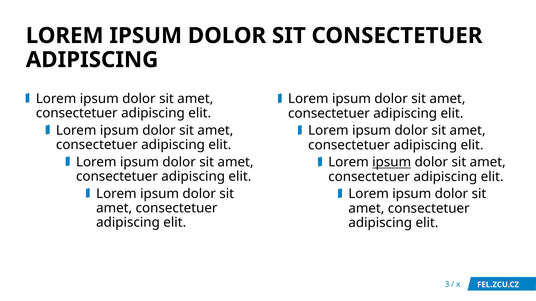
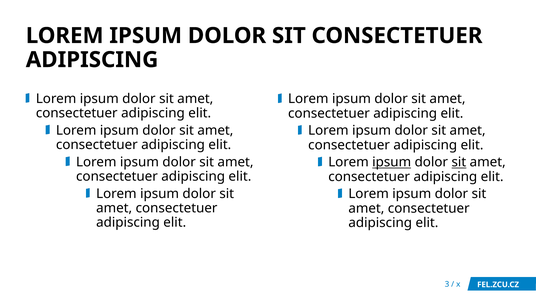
sit at (459, 162) underline: none -> present
